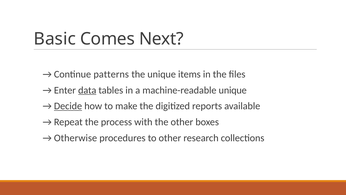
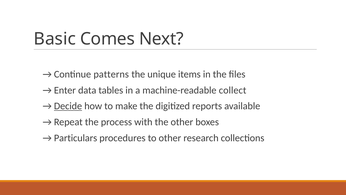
data underline: present -> none
machine-readable unique: unique -> collect
Otherwise: Otherwise -> Particulars
